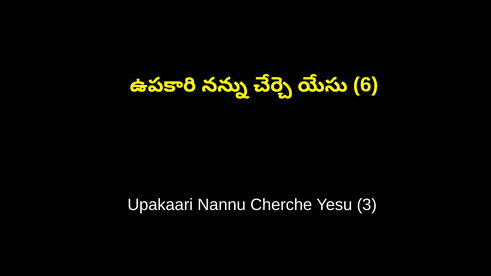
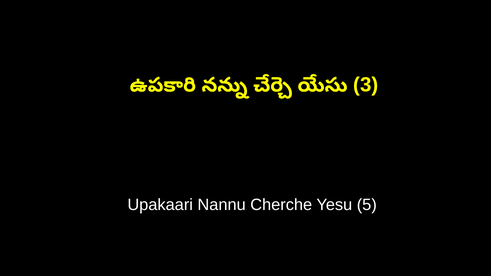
6: 6 -> 3
3: 3 -> 5
